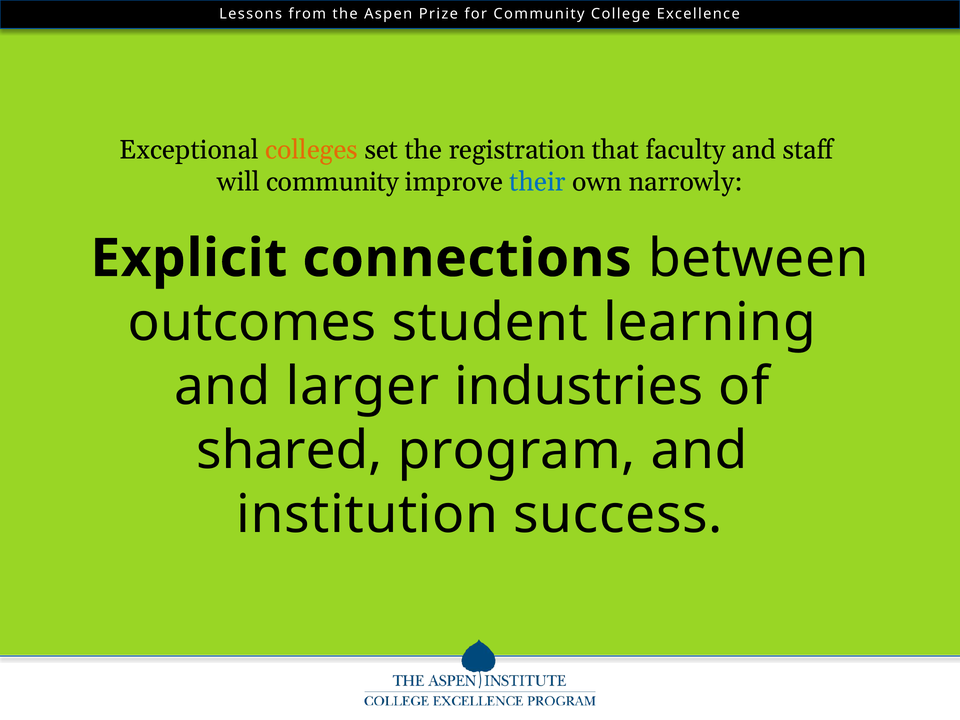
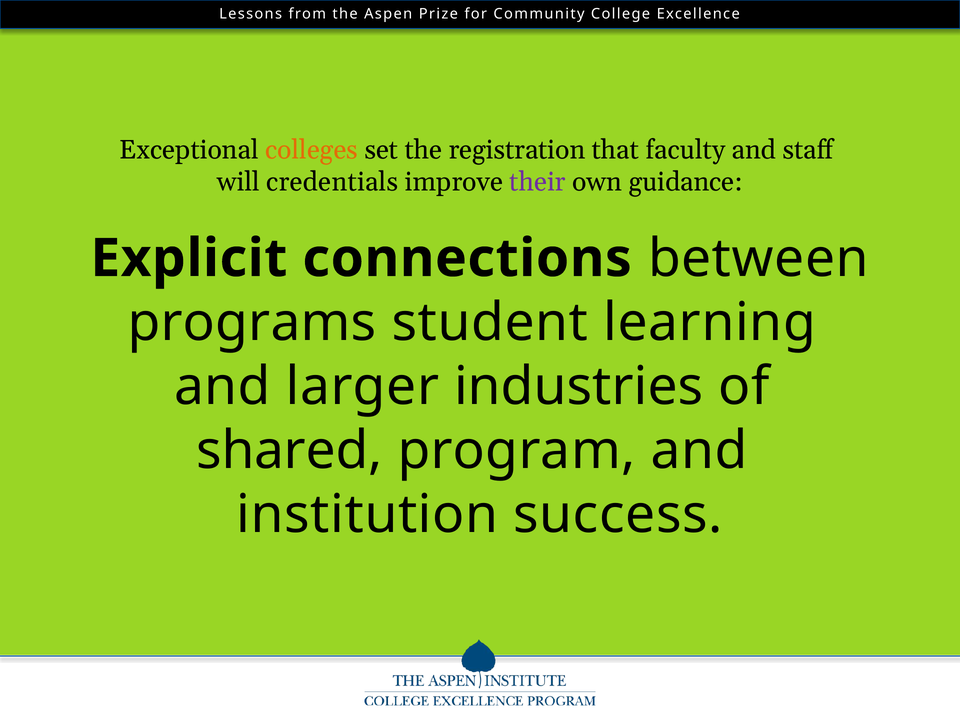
will community: community -> credentials
their colour: blue -> purple
narrowly: narrowly -> guidance
outcomes: outcomes -> programs
